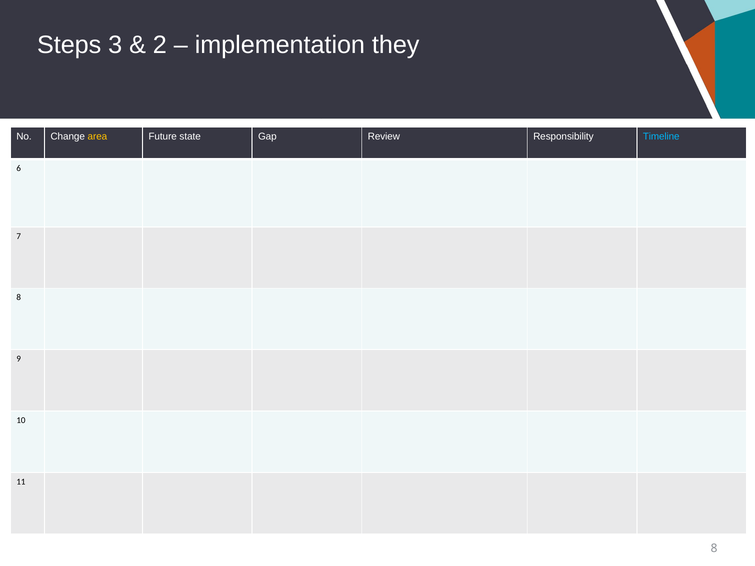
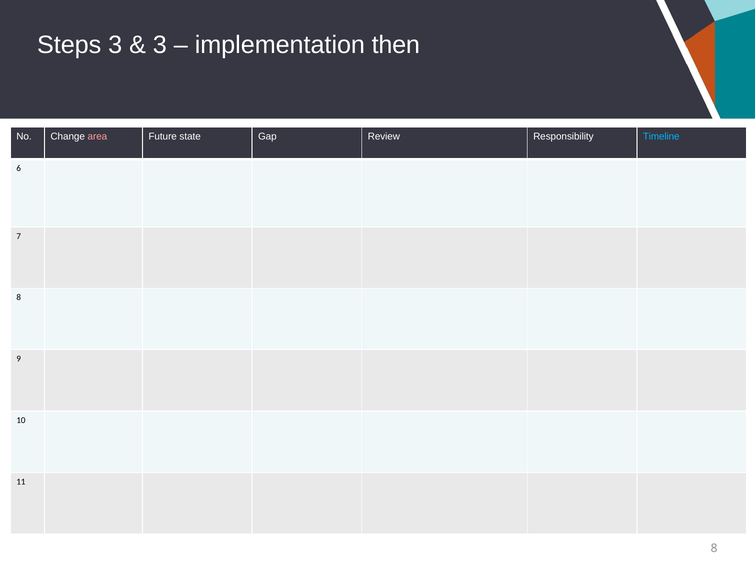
2 at (160, 45): 2 -> 3
they: they -> then
area colour: yellow -> pink
